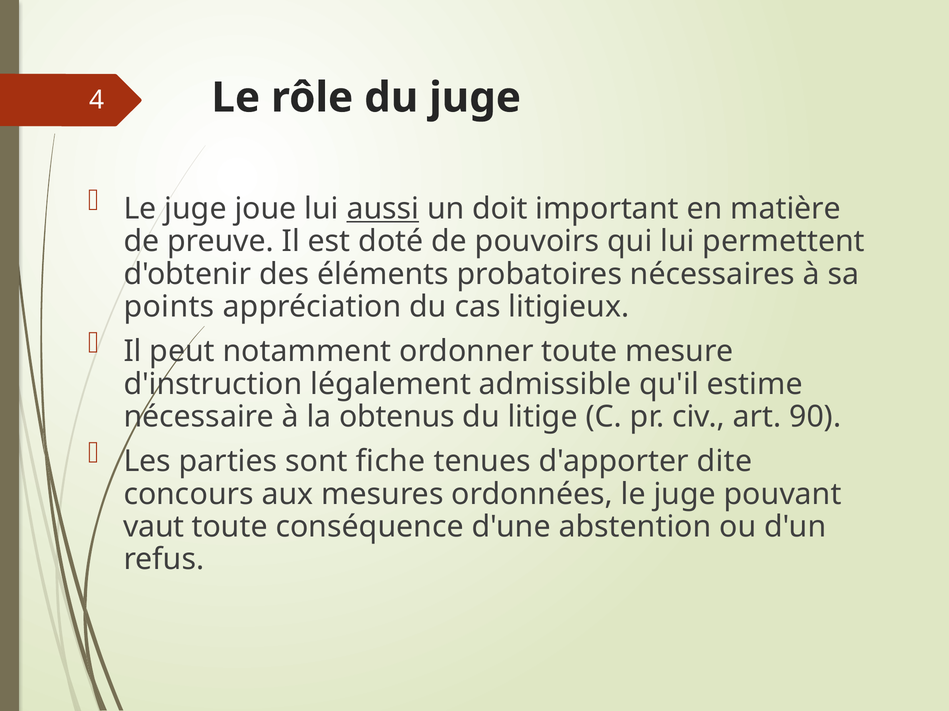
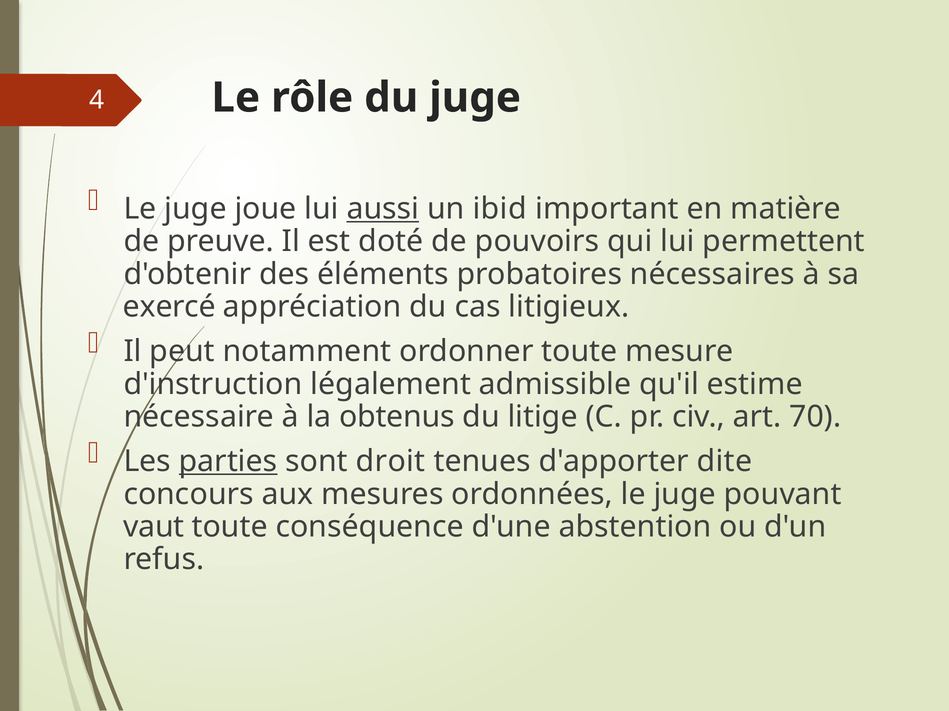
doit: doit -> ibid
points: points -> exercé
90: 90 -> 70
parties underline: none -> present
fiche: fiche -> droit
